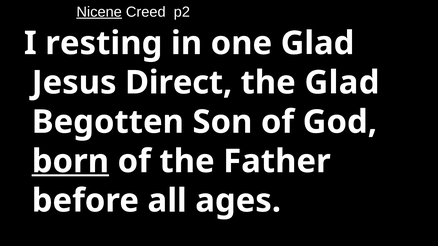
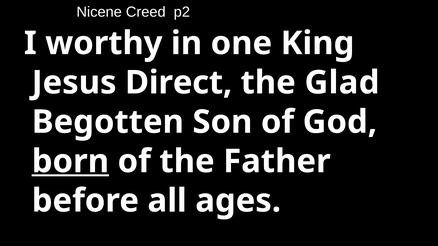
Nicene underline: present -> none
resting: resting -> worthy
one Glad: Glad -> King
